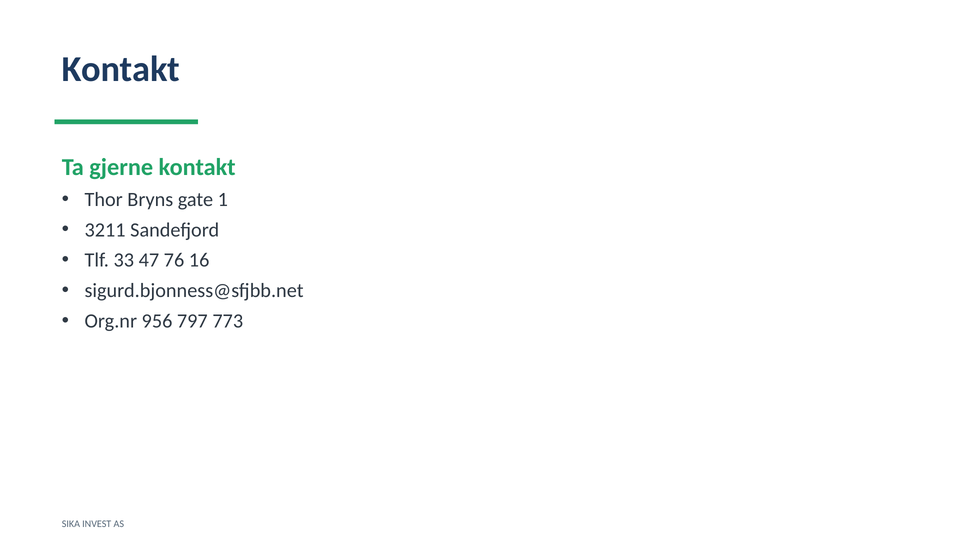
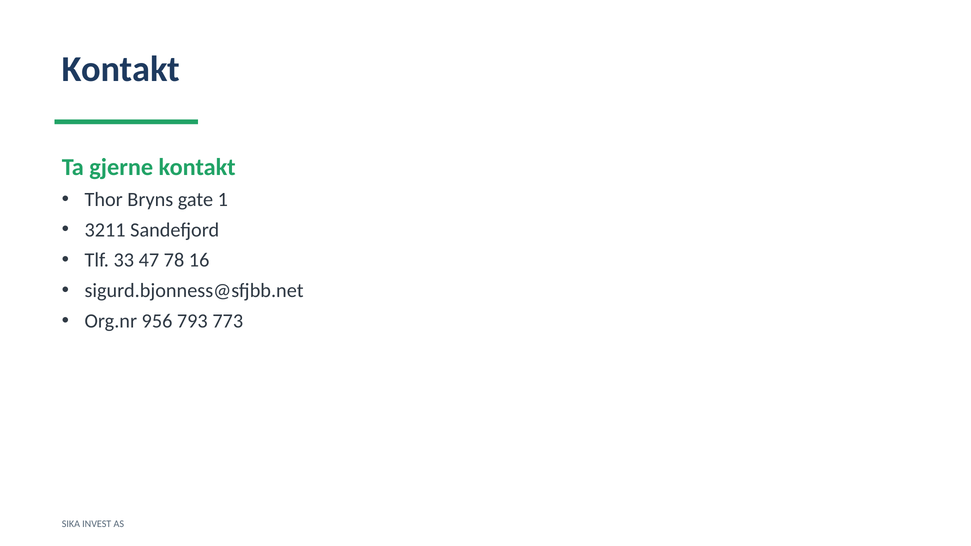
76: 76 -> 78
797: 797 -> 793
